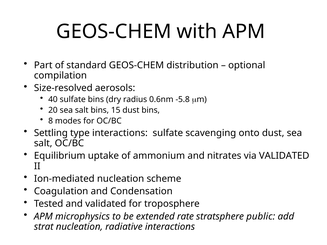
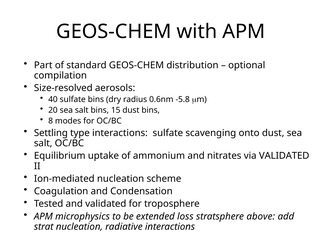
rate: rate -> loss
public: public -> above
